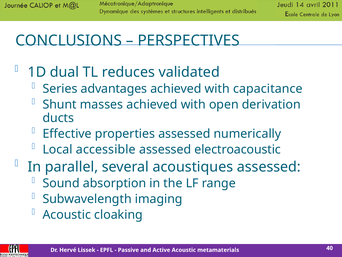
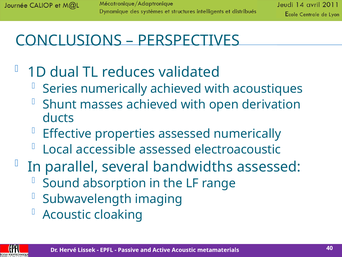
Series advantages: advantages -> numerically
capacitance: capacitance -> acoustiques
acoustiques: acoustiques -> bandwidths
